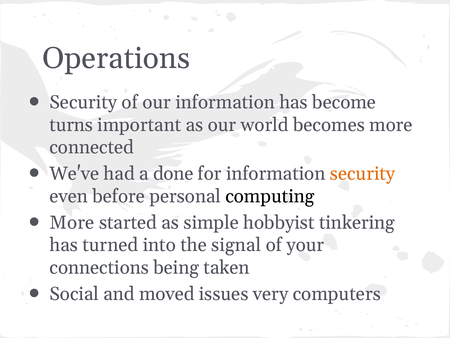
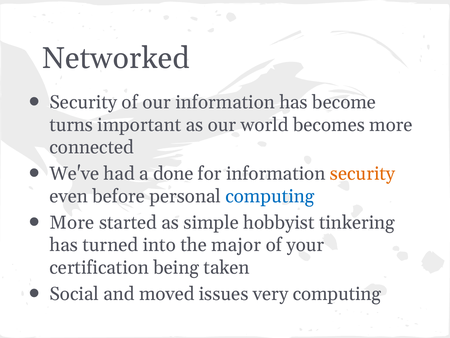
Operations: Operations -> Networked
computing at (270, 196) colour: black -> blue
signal: signal -> major
connections: connections -> certification
very computers: computers -> computing
